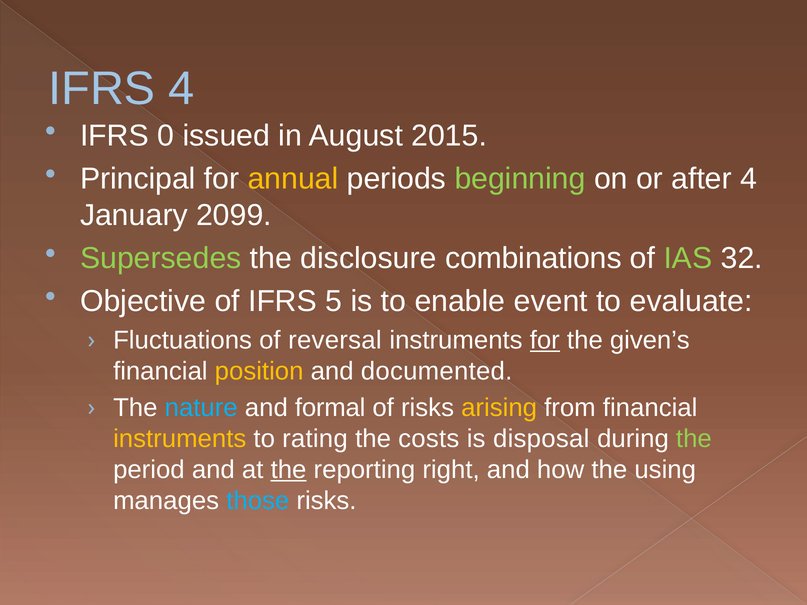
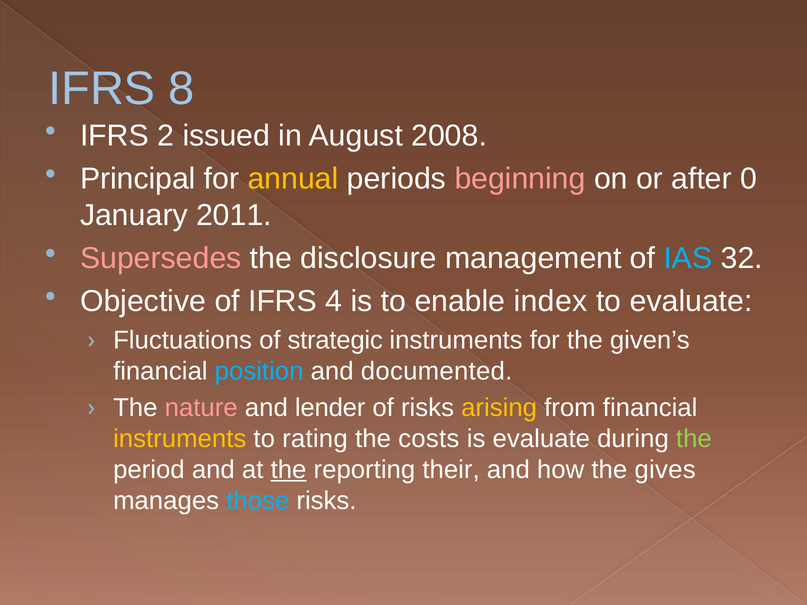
IFRS 4: 4 -> 8
0: 0 -> 2
2015: 2015 -> 2008
beginning colour: light green -> pink
after 4: 4 -> 0
2099: 2099 -> 2011
Supersedes colour: light green -> pink
combinations: combinations -> management
IAS colour: light green -> light blue
5: 5 -> 4
event: event -> index
reversal: reversal -> strategic
for at (545, 340) underline: present -> none
position colour: yellow -> light blue
nature colour: light blue -> pink
formal: formal -> lender
is disposal: disposal -> evaluate
right: right -> their
using: using -> gives
